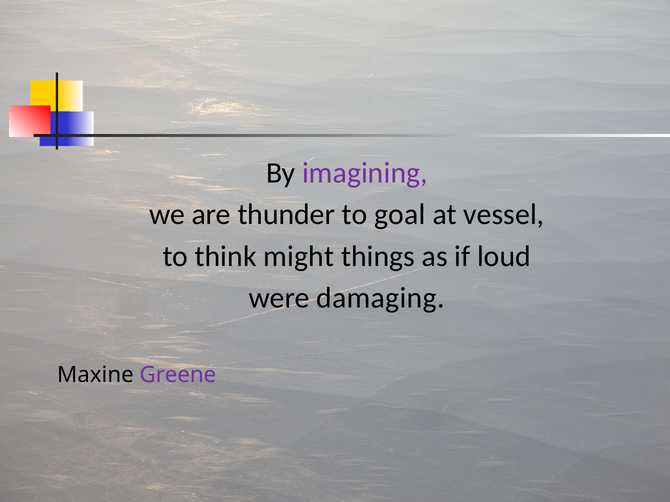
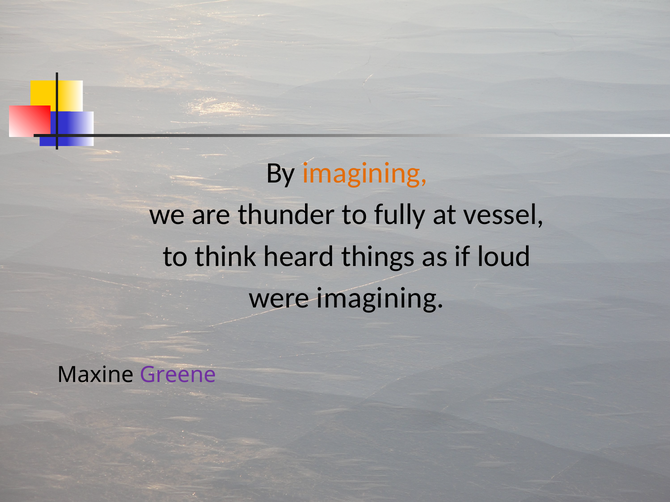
imagining at (365, 173) colour: purple -> orange
goal: goal -> fully
might: might -> heard
were damaging: damaging -> imagining
